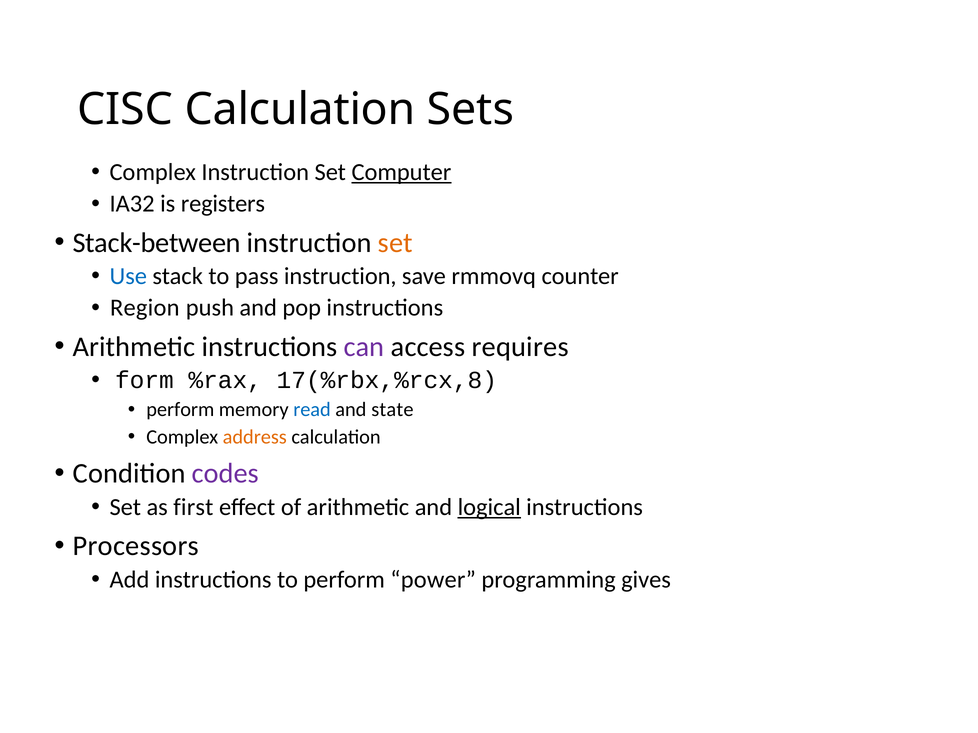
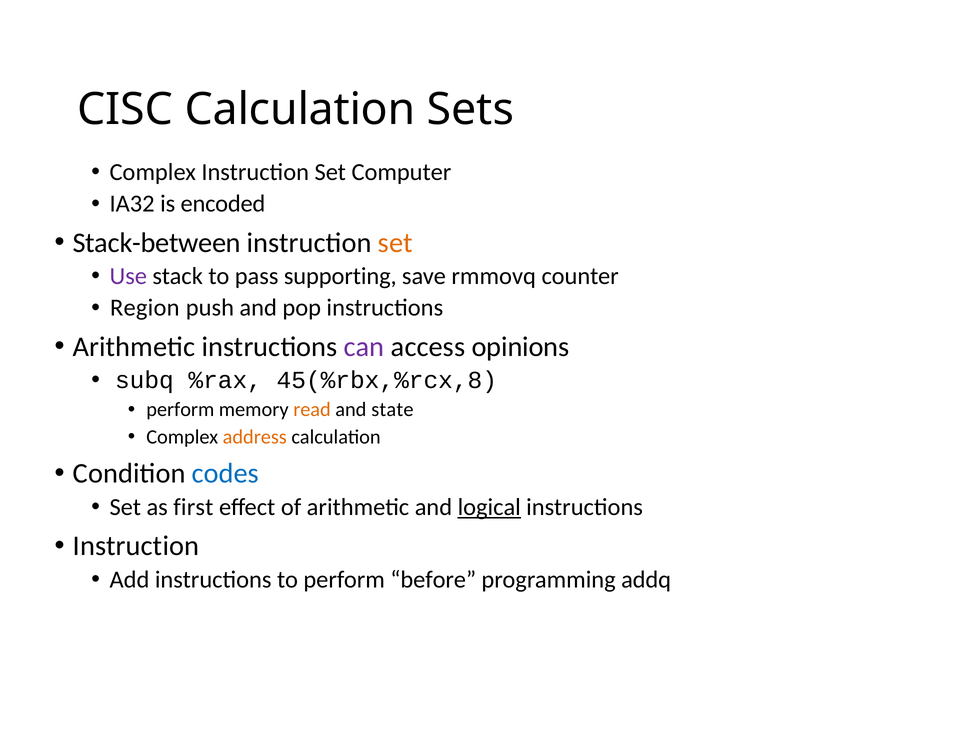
Computer underline: present -> none
registers: registers -> encoded
Use colour: blue -> purple
pass instruction: instruction -> supporting
requires: requires -> opinions
form: form -> subq
17(%rbx,%rcx,8: 17(%rbx,%rcx,8 -> 45(%rbx,%rcx,8
read colour: blue -> orange
codes colour: purple -> blue
Processors at (136, 546): Processors -> Instruction
power: power -> before
gives: gives -> addq
